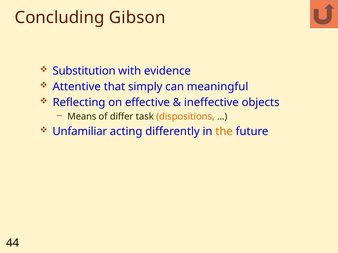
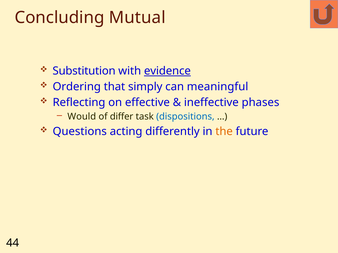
Gibson: Gibson -> Mutual
evidence underline: none -> present
Attentive: Attentive -> Ordering
objects: objects -> phases
Means: Means -> Would
dispositions colour: orange -> blue
Unfamiliar: Unfamiliar -> Questions
